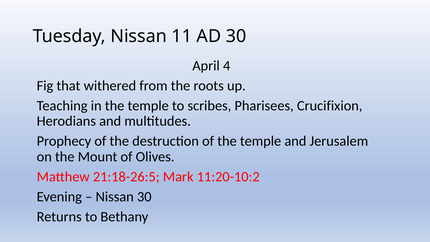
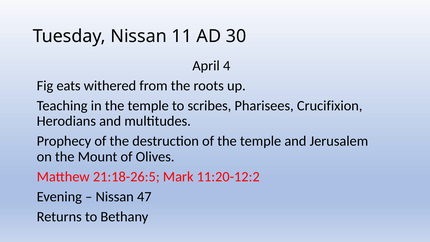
that: that -> eats
11:20-10:2: 11:20-10:2 -> 11:20-12:2
Nissan 30: 30 -> 47
